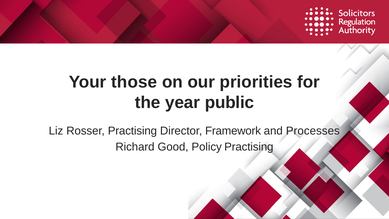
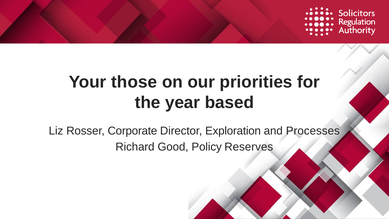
public: public -> based
Rosser Practising: Practising -> Corporate
Framework: Framework -> Exploration
Policy Practising: Practising -> Reserves
